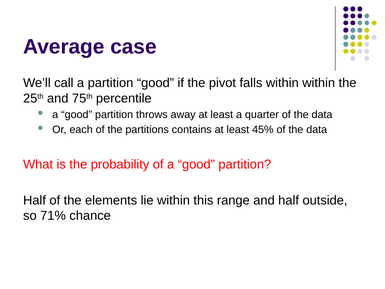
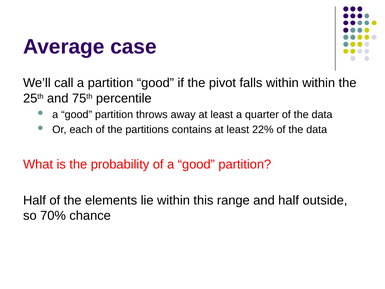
45%: 45% -> 22%
71%: 71% -> 70%
